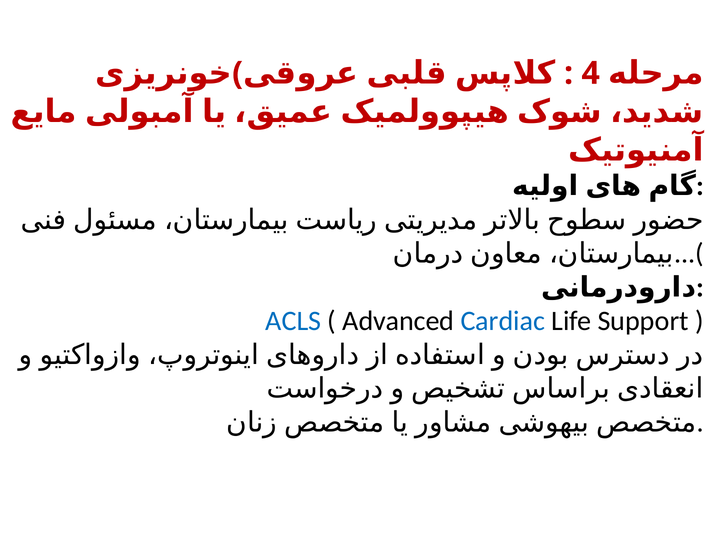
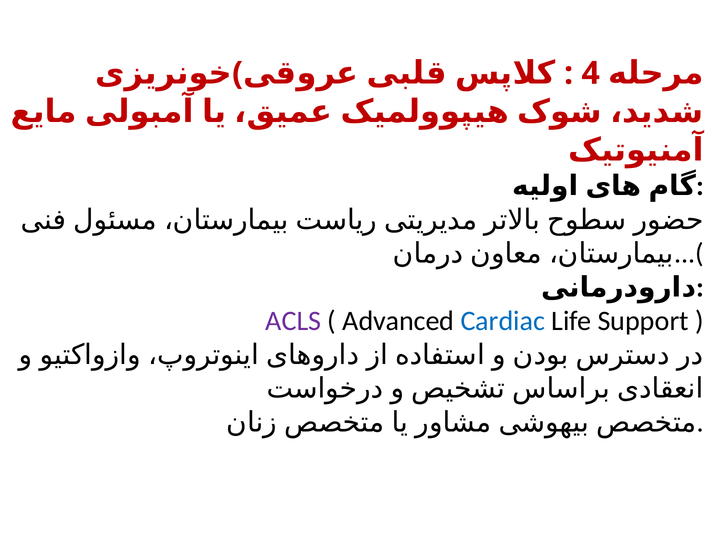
ACLS colour: blue -> purple
